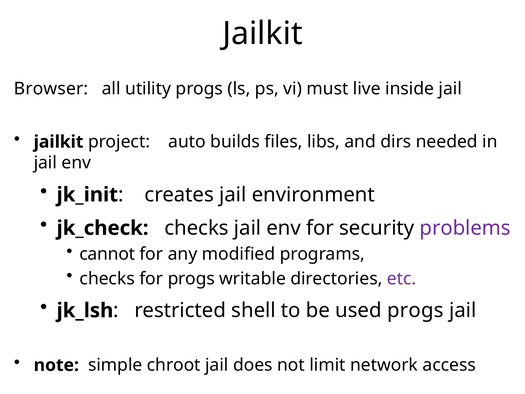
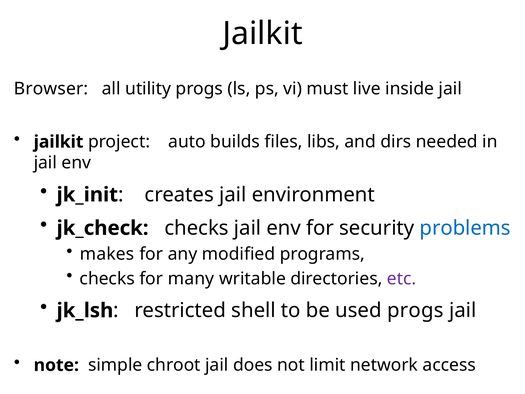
problems colour: purple -> blue
cannot: cannot -> makes
for progs: progs -> many
